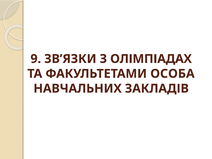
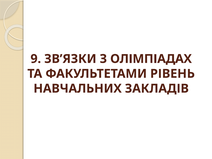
ОСОБА: ОСОБА -> РІВЕНЬ
